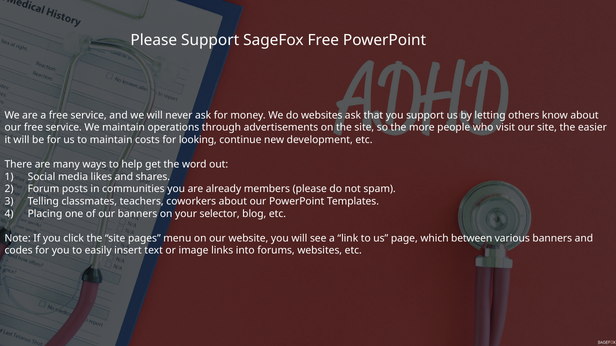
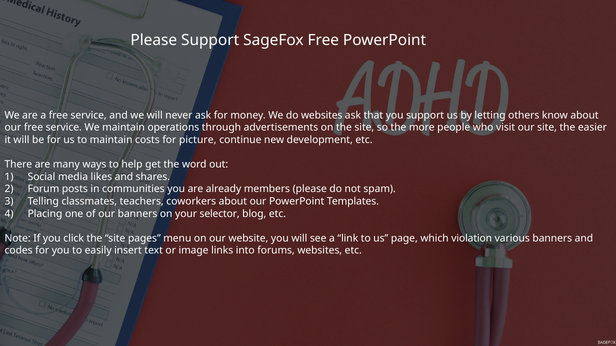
looking: looking -> picture
between: between -> violation
